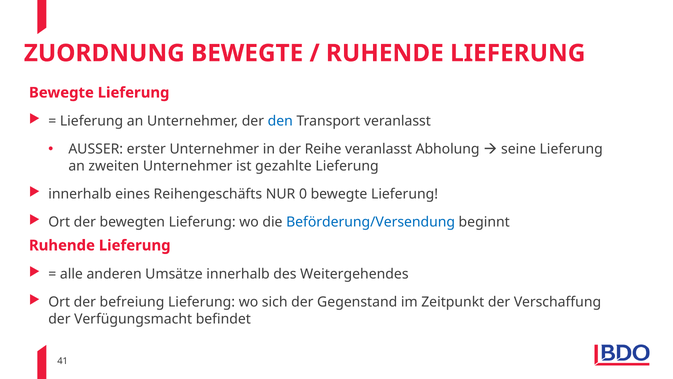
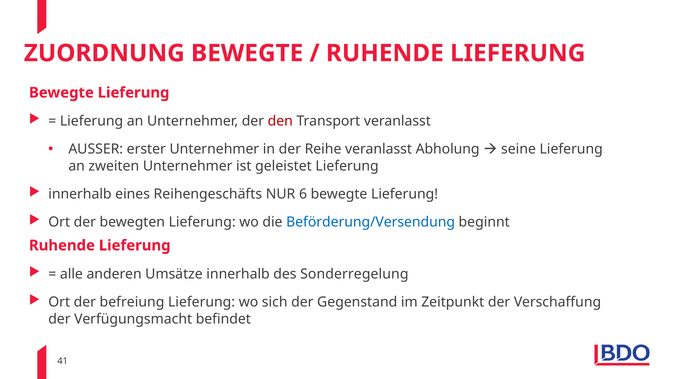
den colour: blue -> red
gezahlte: gezahlte -> geleistet
0: 0 -> 6
Weitergehendes: Weitergehendes -> Sonderregelung
